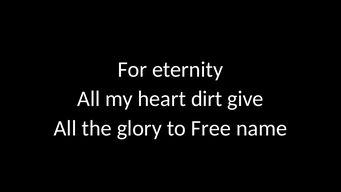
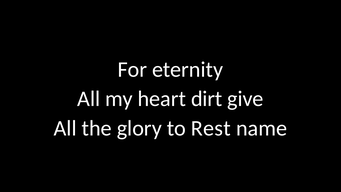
Free: Free -> Rest
